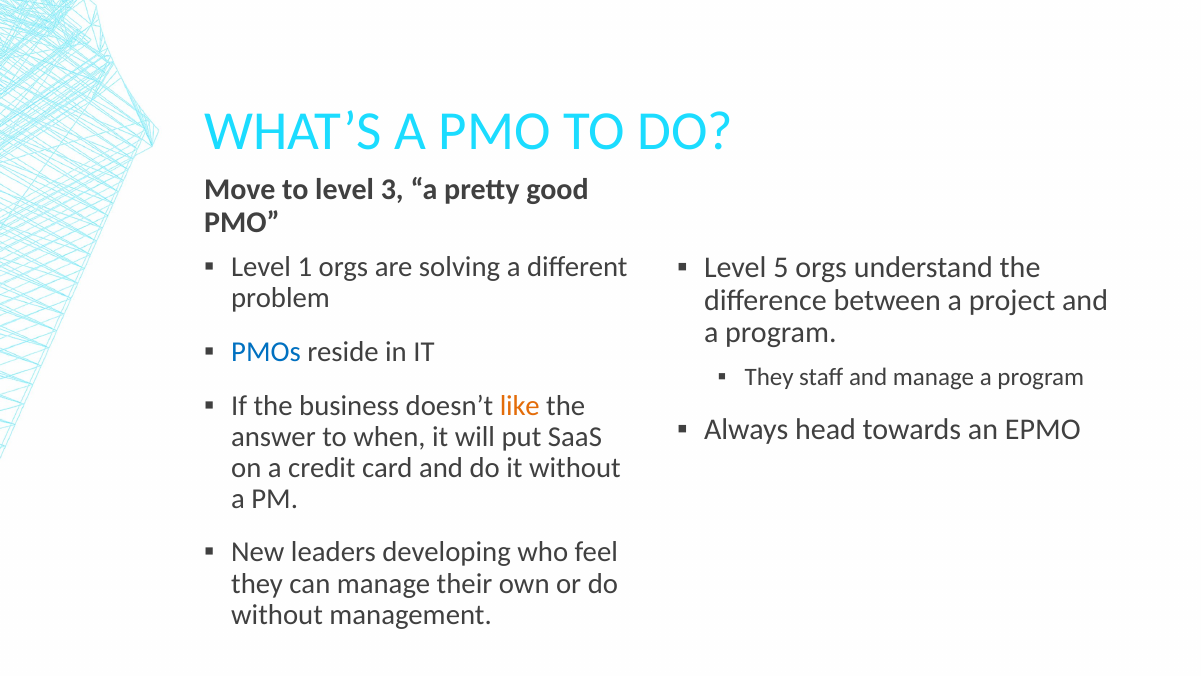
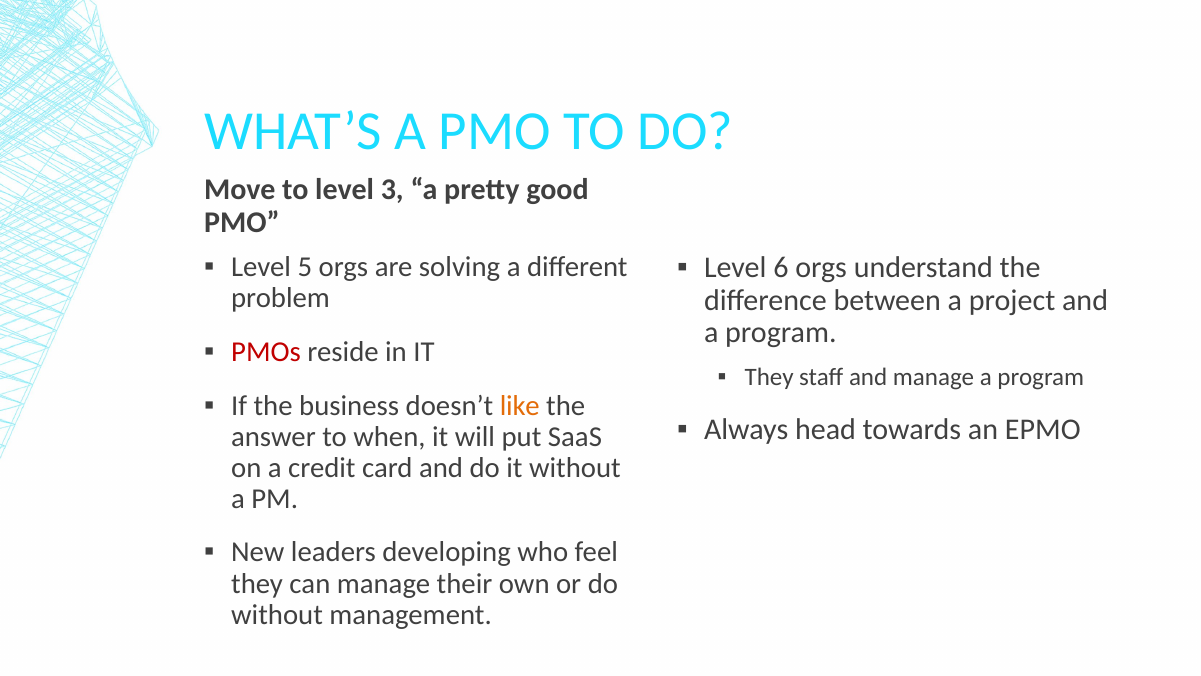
1: 1 -> 5
5: 5 -> 6
PMOs colour: blue -> red
